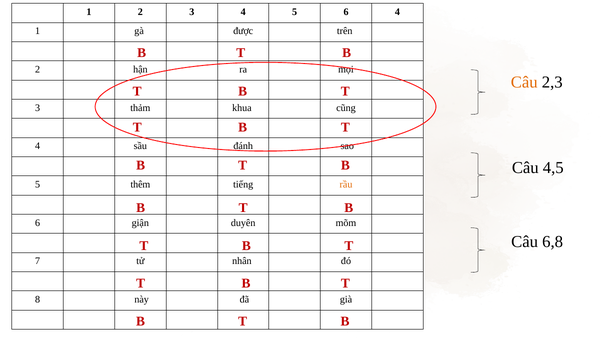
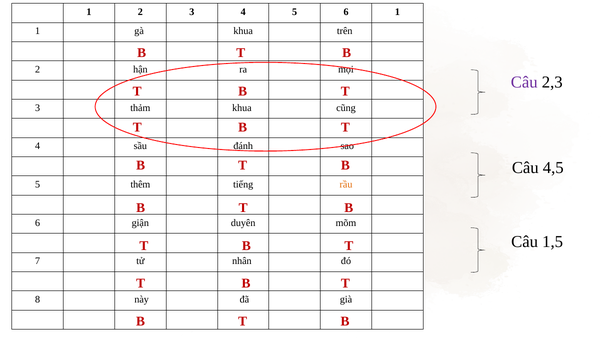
6 4: 4 -> 1
gà được: được -> khua
Câu at (524, 82) colour: orange -> purple
6,8: 6,8 -> 1,5
